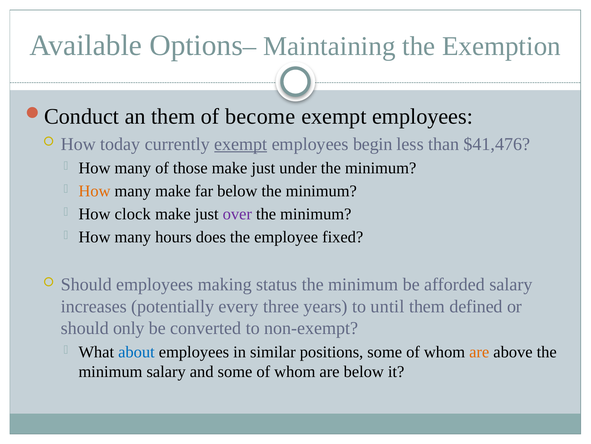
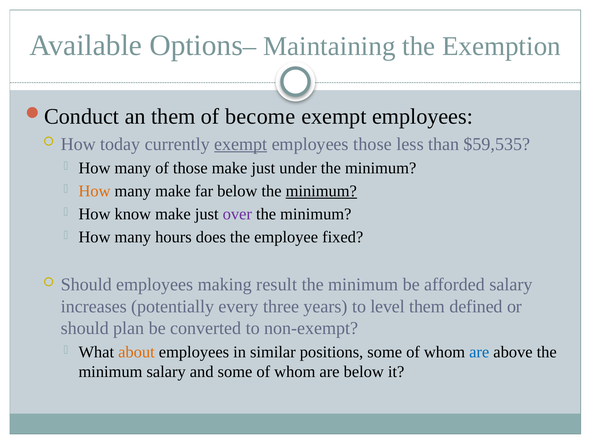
employees begin: begin -> those
$41,476: $41,476 -> $59,535
minimum at (321, 191) underline: none -> present
clock: clock -> know
status: status -> result
until: until -> level
only: only -> plan
about colour: blue -> orange
are at (479, 351) colour: orange -> blue
